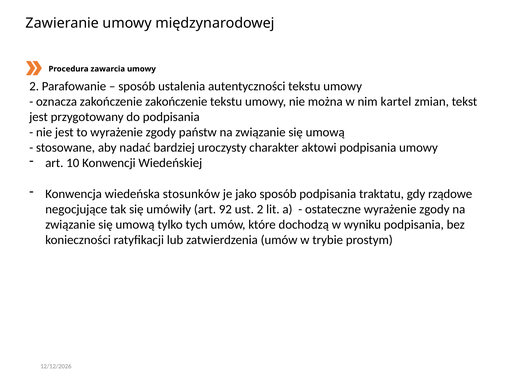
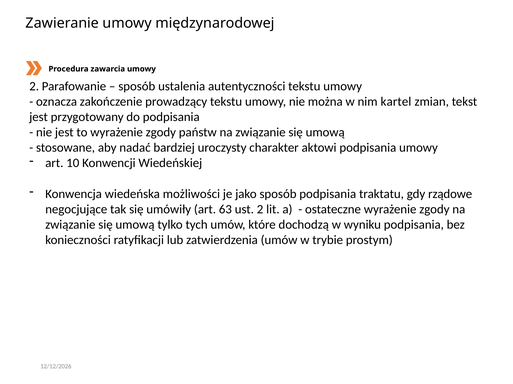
zakończenie zakończenie: zakończenie -> prowadzący
stosunków: stosunków -> możliwości
92: 92 -> 63
